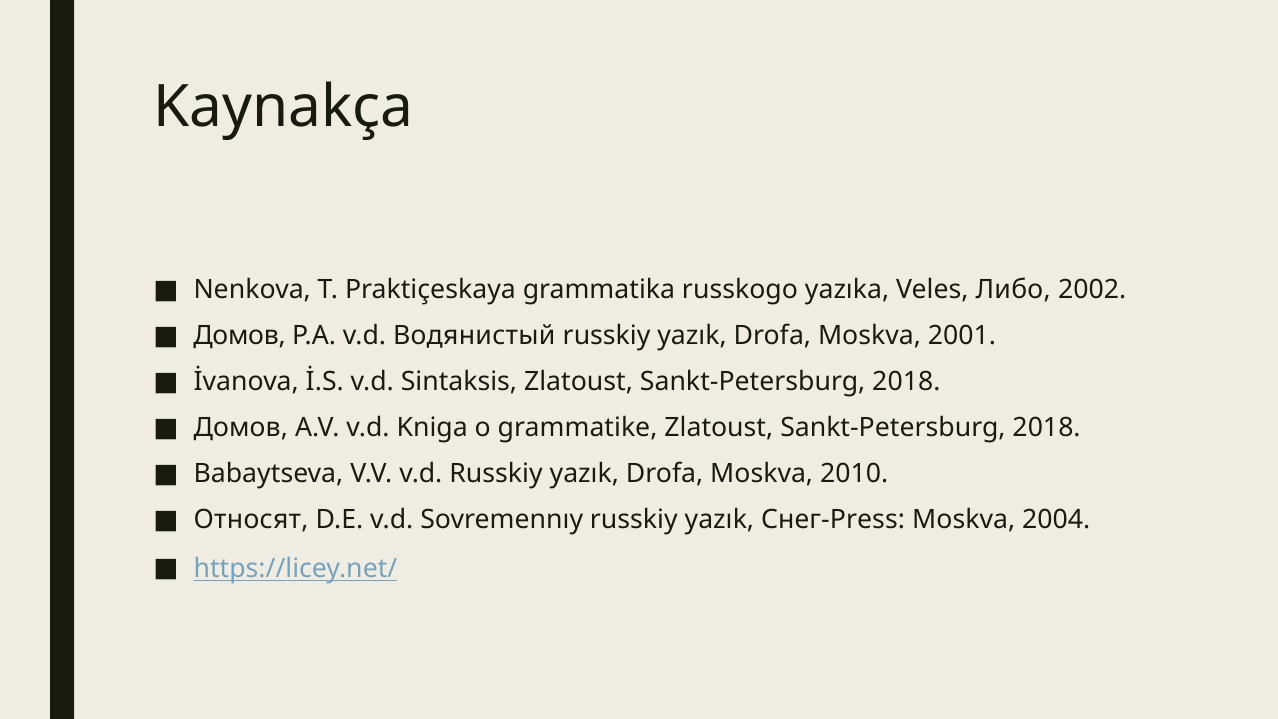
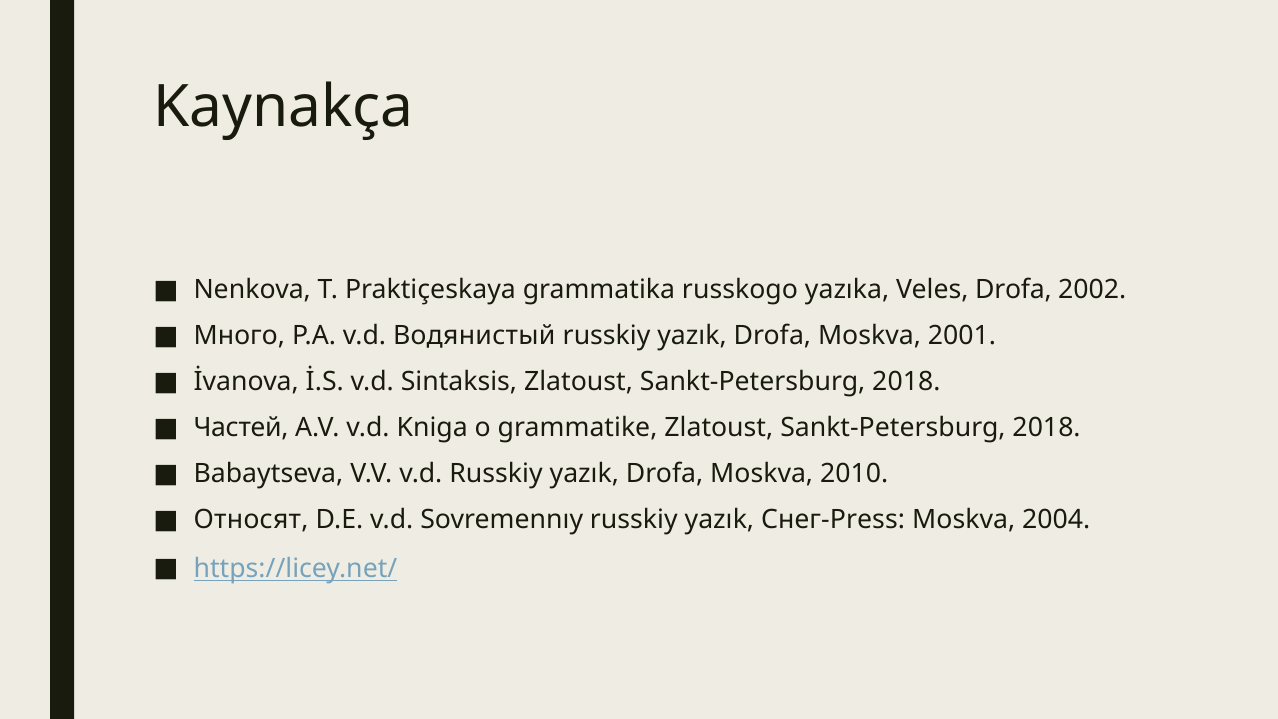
Veles Либо: Либо -> Drofa
Домов at (240, 336): Домов -> Много
Домов at (241, 428): Домов -> Частей
